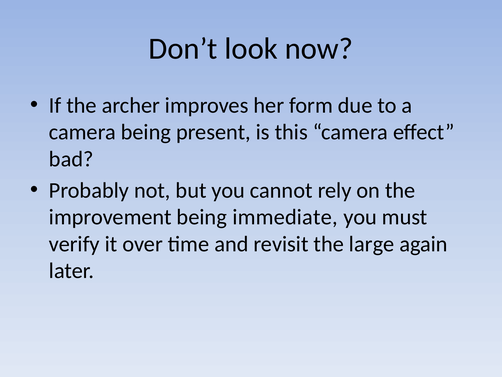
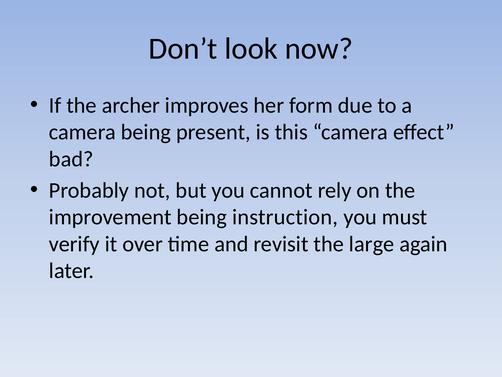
immediate: immediate -> instruction
